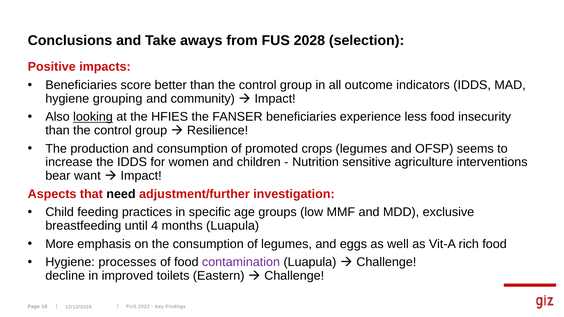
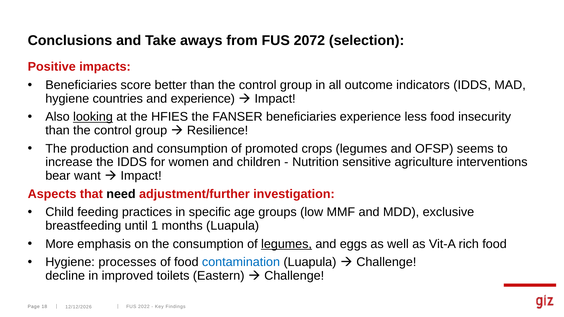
2028: 2028 -> 2072
grouping: grouping -> countries
and community: community -> experience
4: 4 -> 1
legumes at (287, 244) underline: none -> present
contamination colour: purple -> blue
